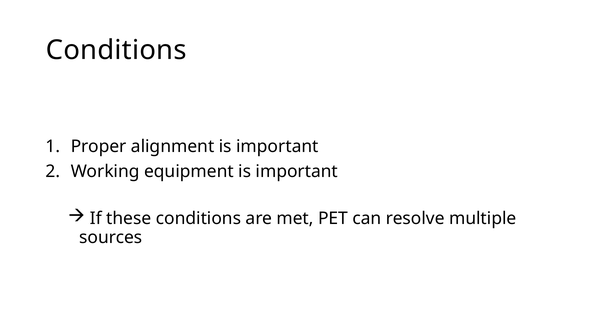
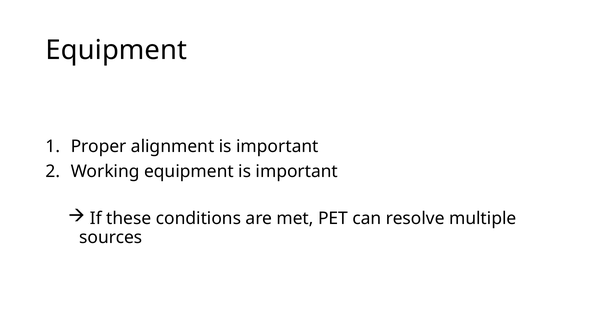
Conditions at (116, 50): Conditions -> Equipment
